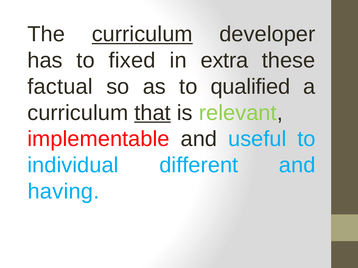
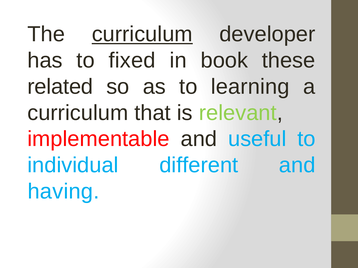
extra: extra -> book
factual: factual -> related
qualified: qualified -> learning
that underline: present -> none
